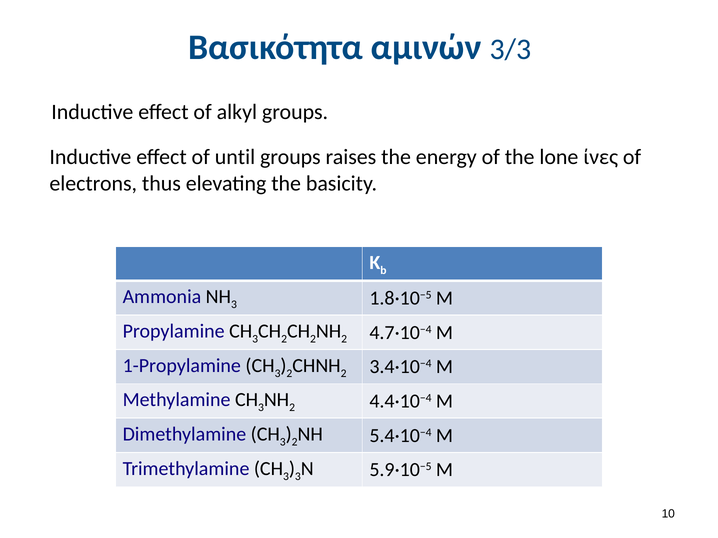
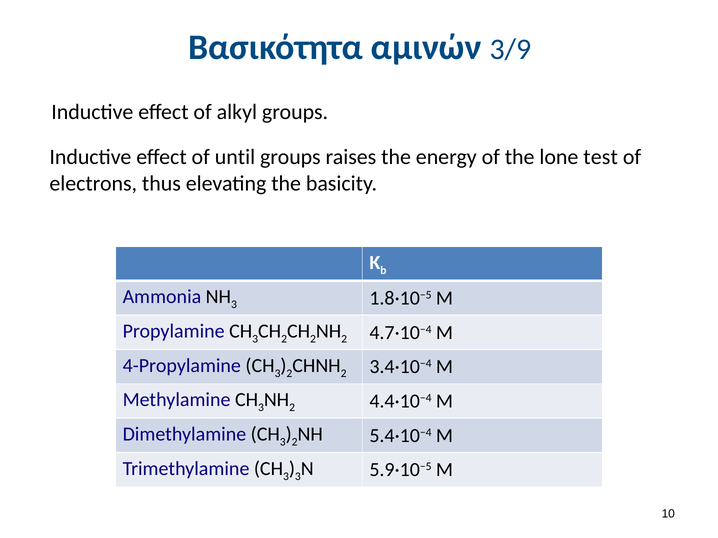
3/3: 3/3 -> 3/9
ίνες: ίνες -> test
1-Propylamine: 1-Propylamine -> 4-Propylamine
